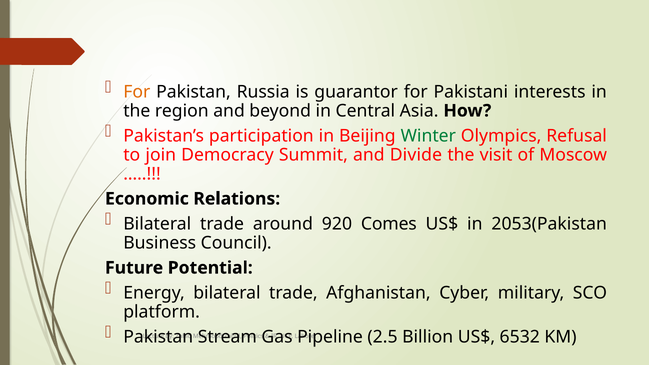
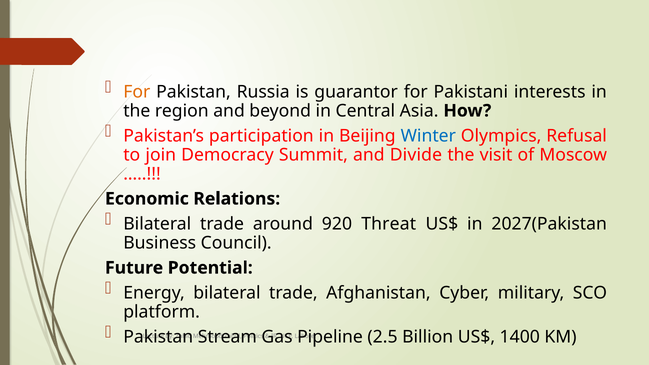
Winter colour: green -> blue
Comes: Comes -> Threat
2053(Pakistan: 2053(Pakistan -> 2027(Pakistan
6532: 6532 -> 1400
